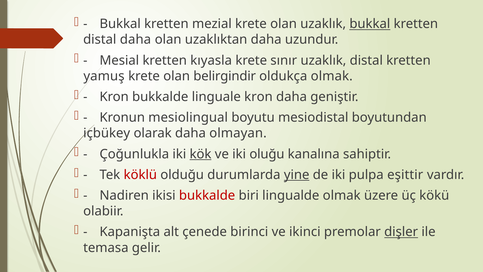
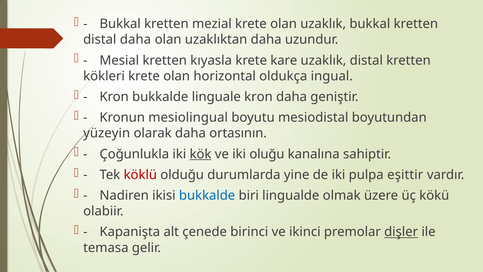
bukkal at (370, 24) underline: present -> none
sınır: sınır -> kare
yamuş: yamuş -> kökleri
belirgindir: belirgindir -> horizontal
oldukça olmak: olmak -> ingual
içbükey: içbükey -> yüzeyin
olmayan: olmayan -> ortasının
yine underline: present -> none
bukkalde at (207, 195) colour: red -> blue
